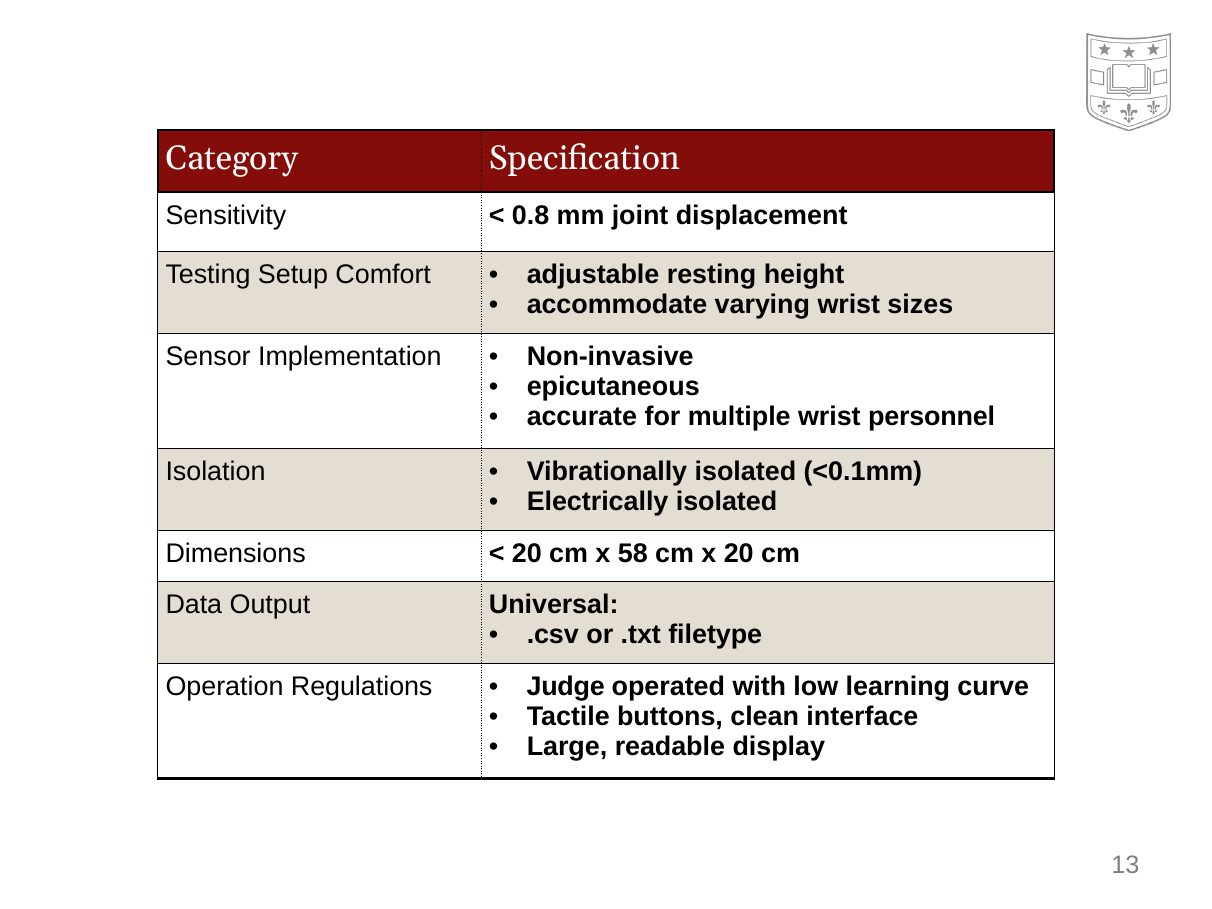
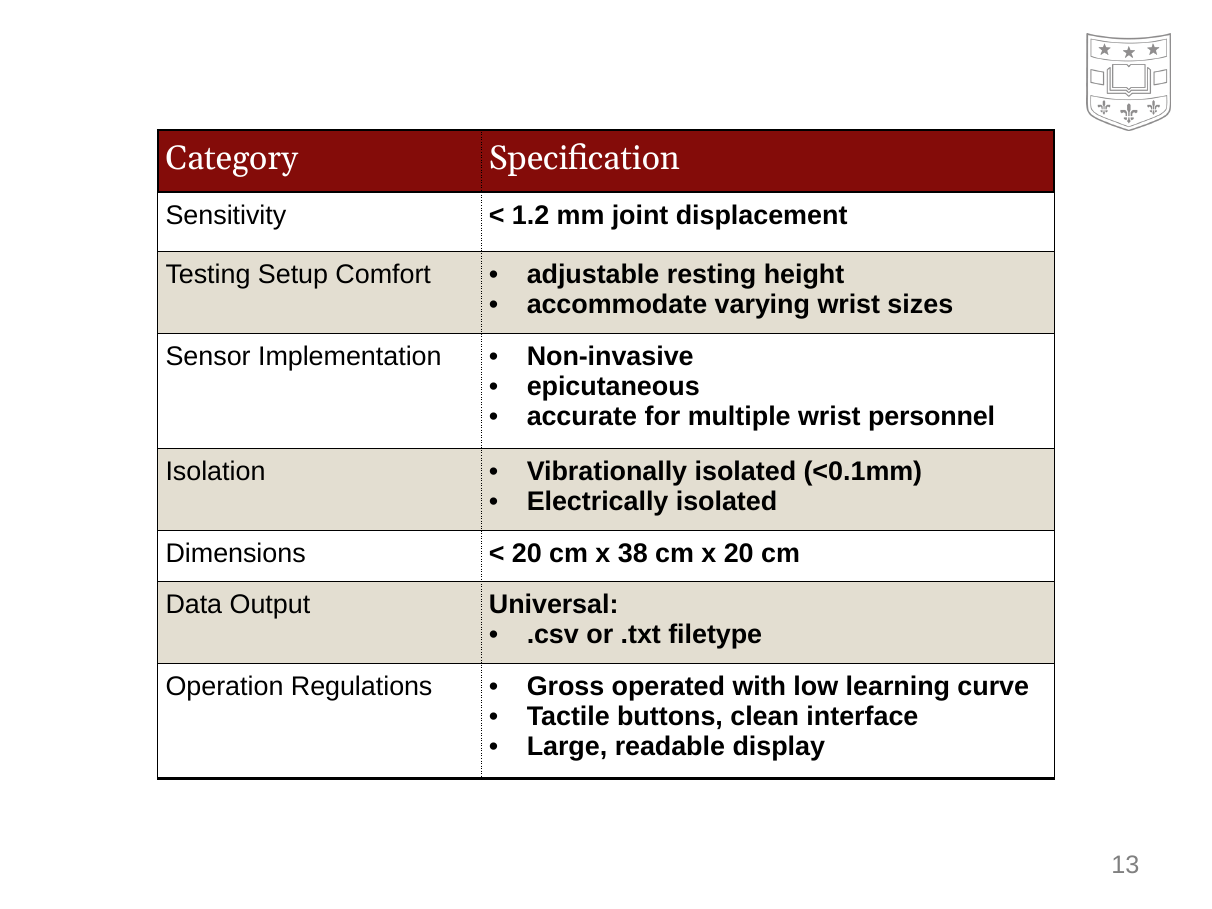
0.8: 0.8 -> 1.2
58: 58 -> 38
Judge: Judge -> Gross
